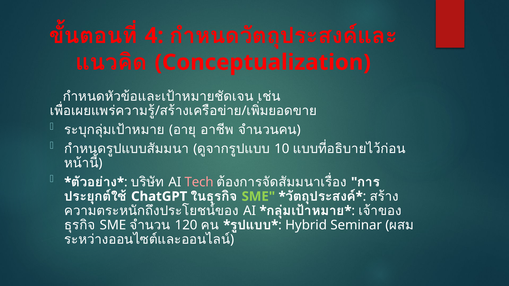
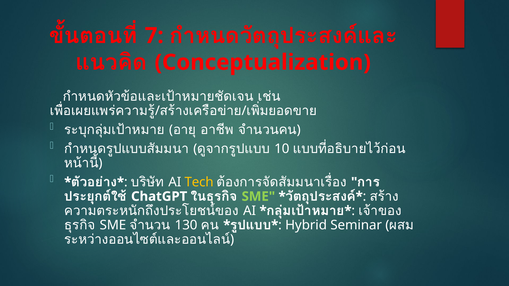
4: 4 -> 7
Tech colour: pink -> yellow
120: 120 -> 130
